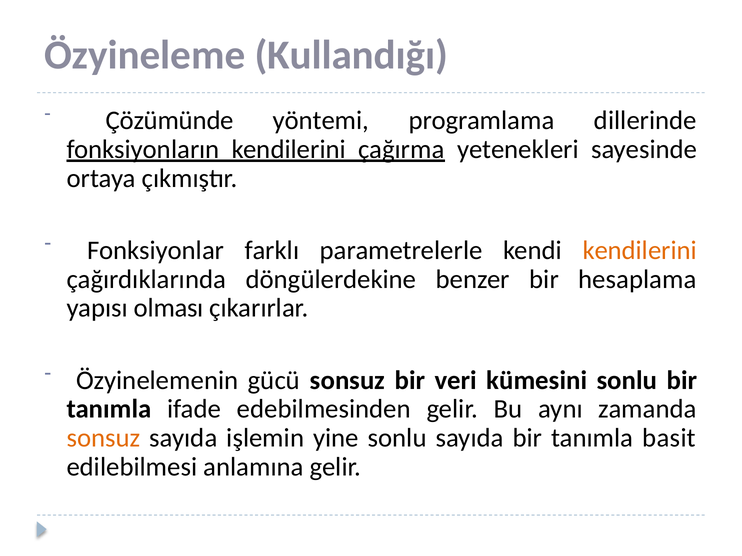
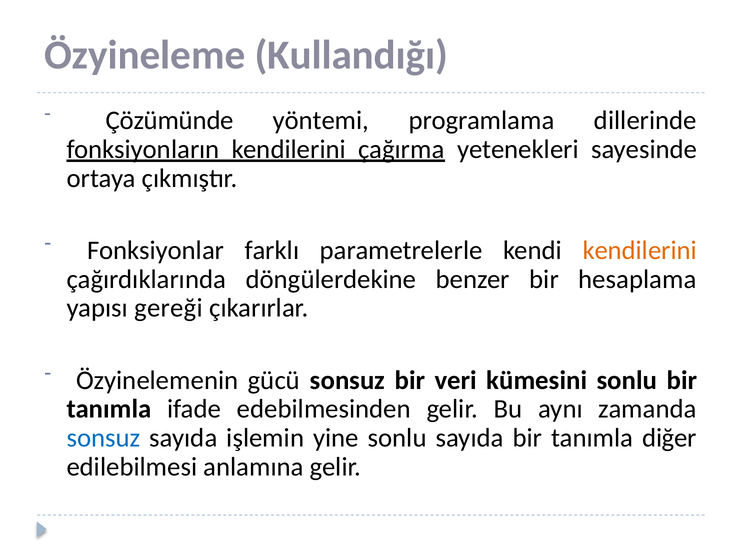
olması: olması -> gereği
sonsuz at (104, 438) colour: orange -> blue
basit: basit -> diğer
